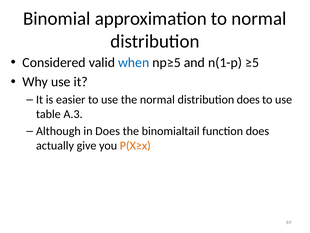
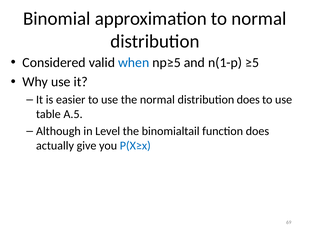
A.3: A.3 -> A.5
in Does: Does -> Level
P(X≥x colour: orange -> blue
